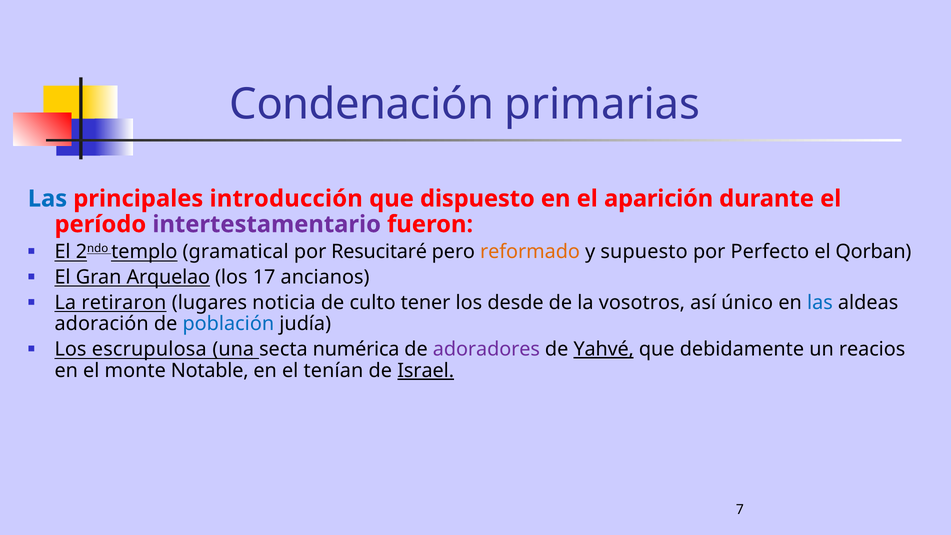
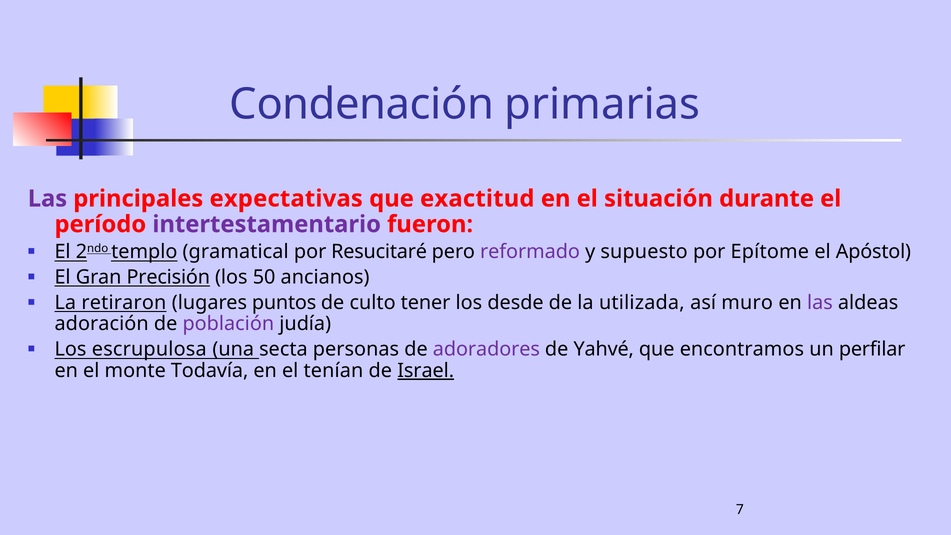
Las at (47, 199) colour: blue -> purple
introducción: introducción -> expectativas
dispuesto: dispuesto -> exactitud
aparición: aparición -> situación
reformado colour: orange -> purple
Perfecto: Perfecto -> Epítome
Qorban: Qorban -> Apóstol
Arquelao: Arquelao -> Precisión
17: 17 -> 50
noticia: noticia -> puntos
vosotros: vosotros -> utilizada
único: único -> muro
las at (820, 303) colour: blue -> purple
población colour: blue -> purple
numérica: numérica -> personas
Yahvé underline: present -> none
debidamente: debidamente -> encontramos
reacios: reacios -> perfilar
Notable: Notable -> Todavía
